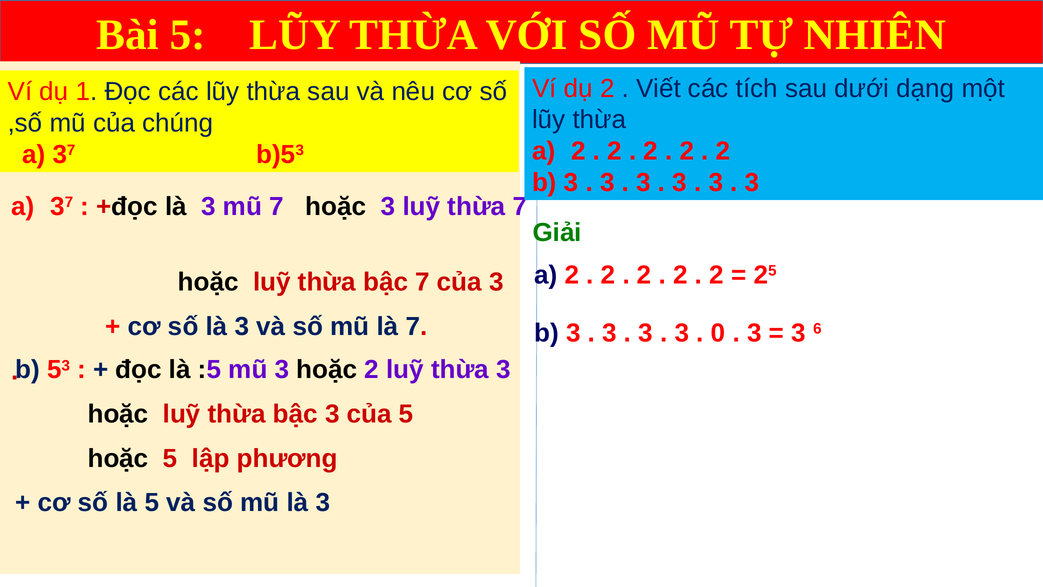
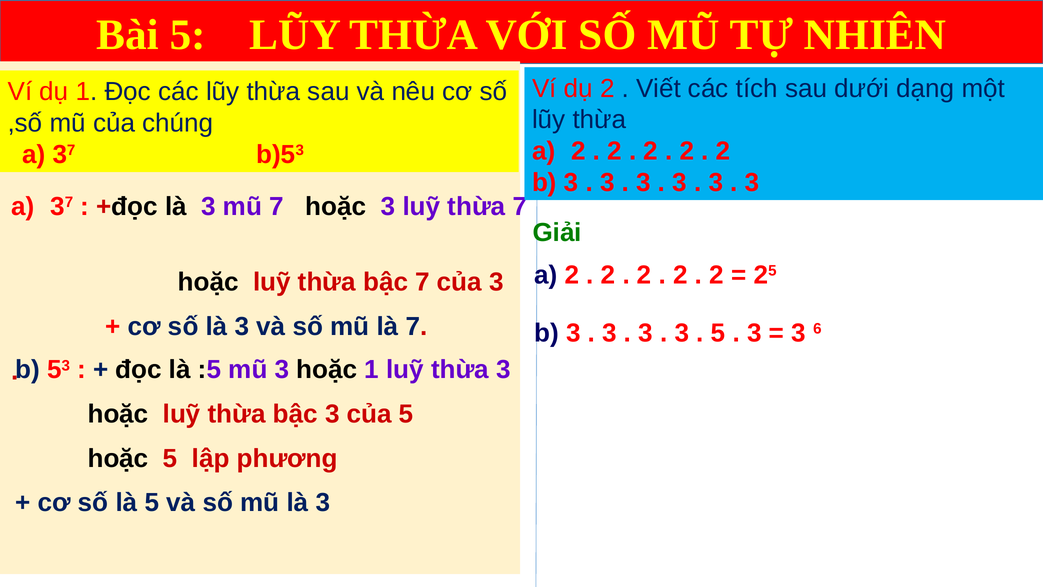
0 at (718, 333): 0 -> 5
hoặc 2: 2 -> 1
